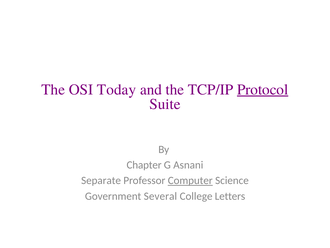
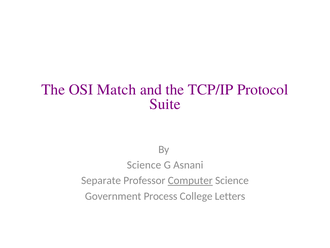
Today: Today -> Match
Protocol underline: present -> none
Chapter at (144, 165): Chapter -> Science
Several: Several -> Process
